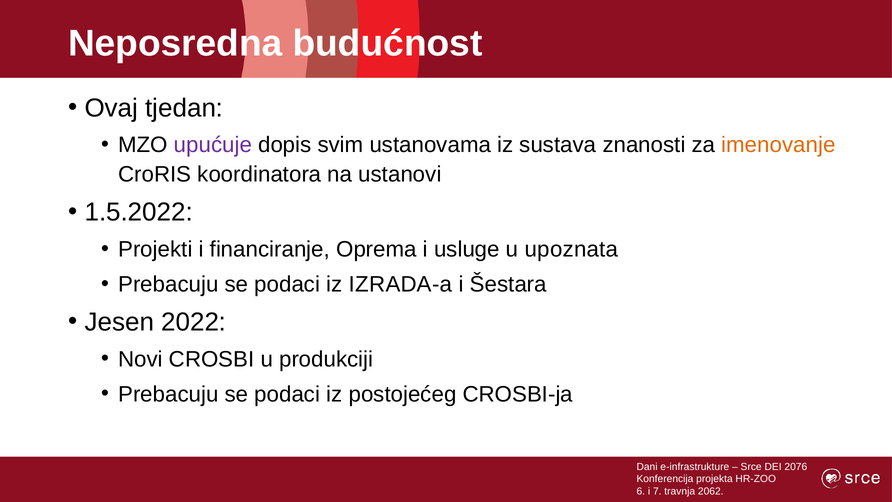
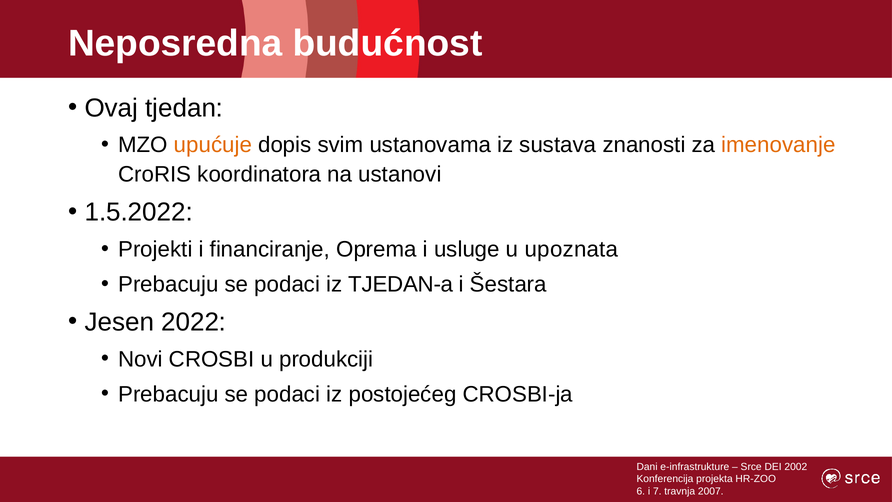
upućuje colour: purple -> orange
IZRADA-a: IZRADA-a -> TJEDAN-a
2076: 2076 -> 2002
2062: 2062 -> 2007
